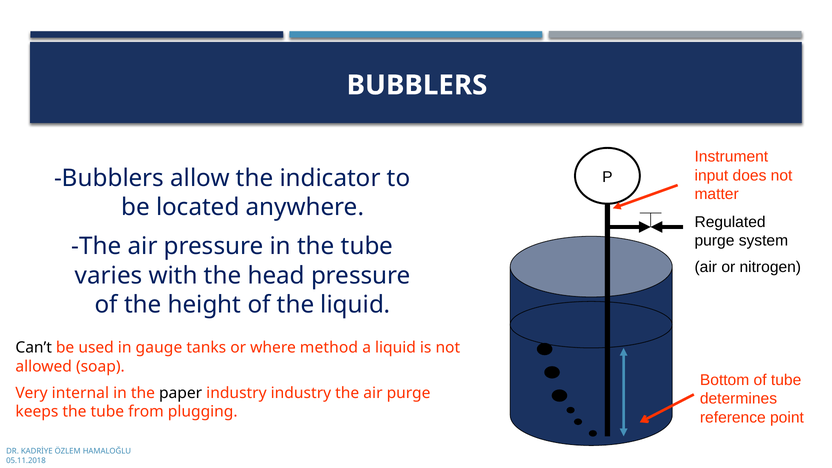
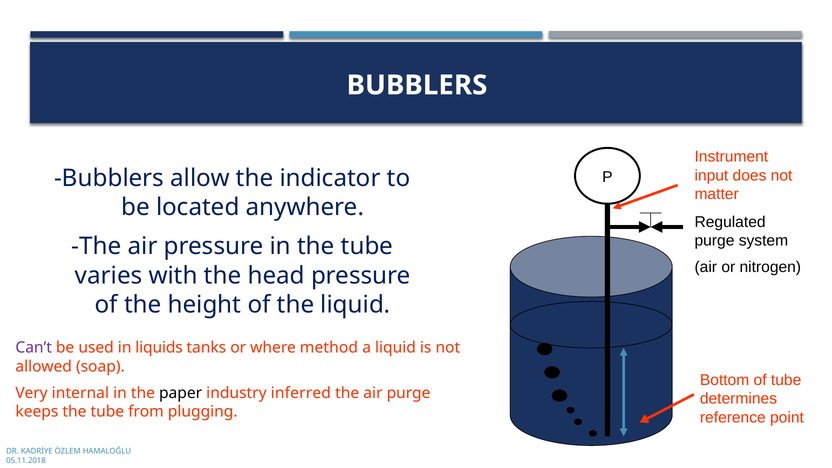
Can’t colour: black -> purple
gauge: gauge -> liquids
industry industry: industry -> inferred
